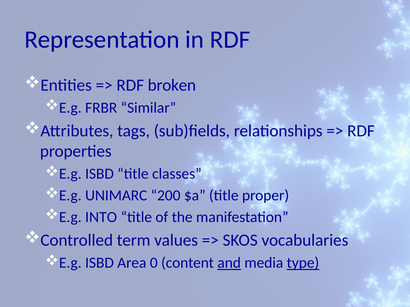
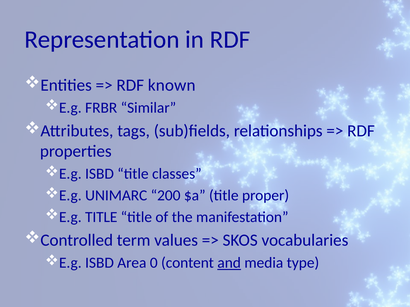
broken: broken -> known
E.g INTO: INTO -> TITLE
type underline: present -> none
